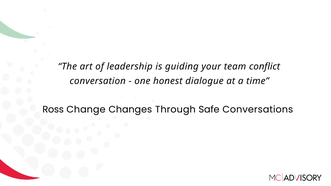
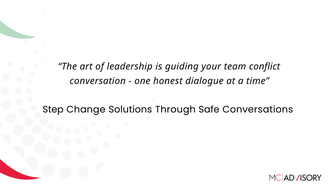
Ross: Ross -> Step
Changes: Changes -> Solutions
